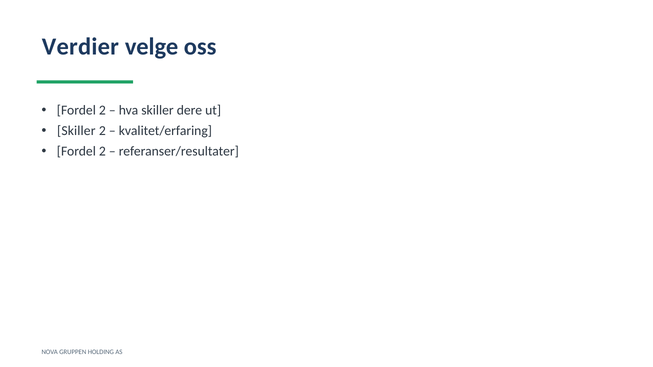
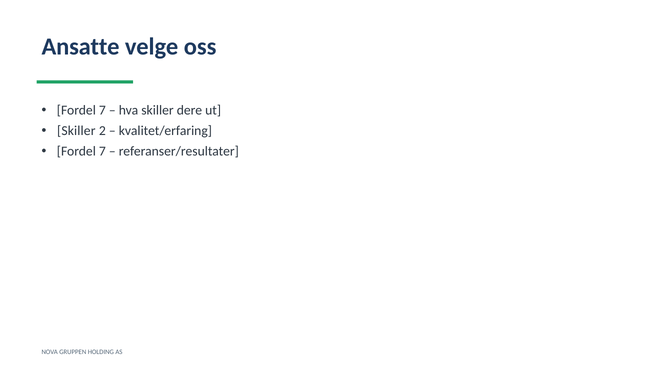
Verdier: Verdier -> Ansatte
2 at (102, 111): 2 -> 7
2 at (102, 151): 2 -> 7
